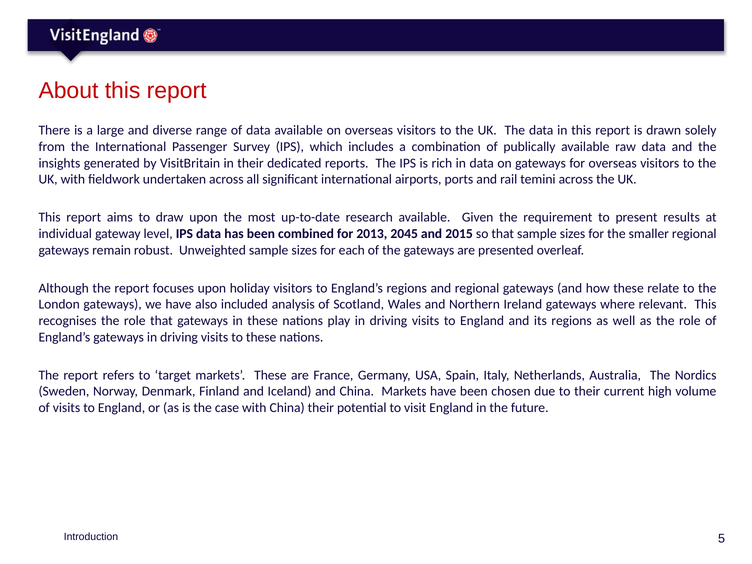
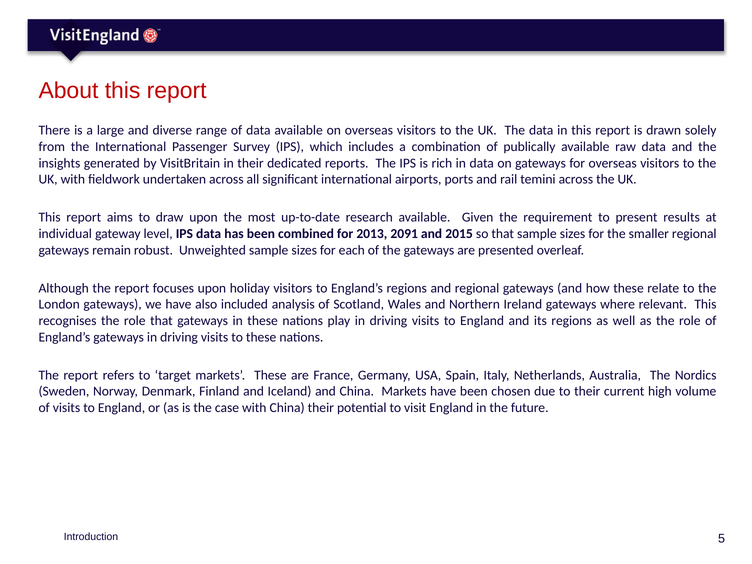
2045: 2045 -> 2091
